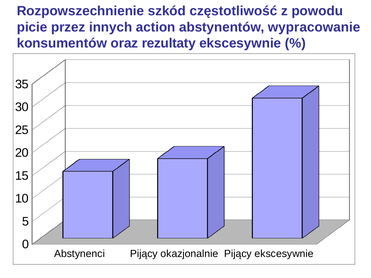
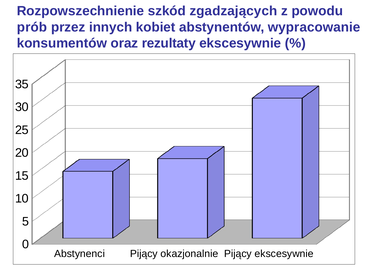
częstotliwość: częstotliwość -> zgadzających
picie: picie -> prób
action: action -> kobiet
